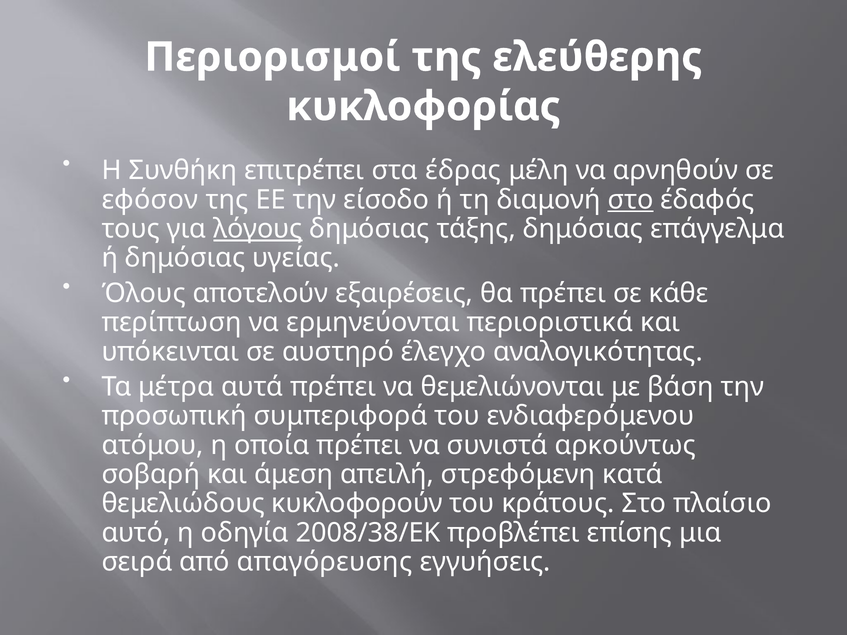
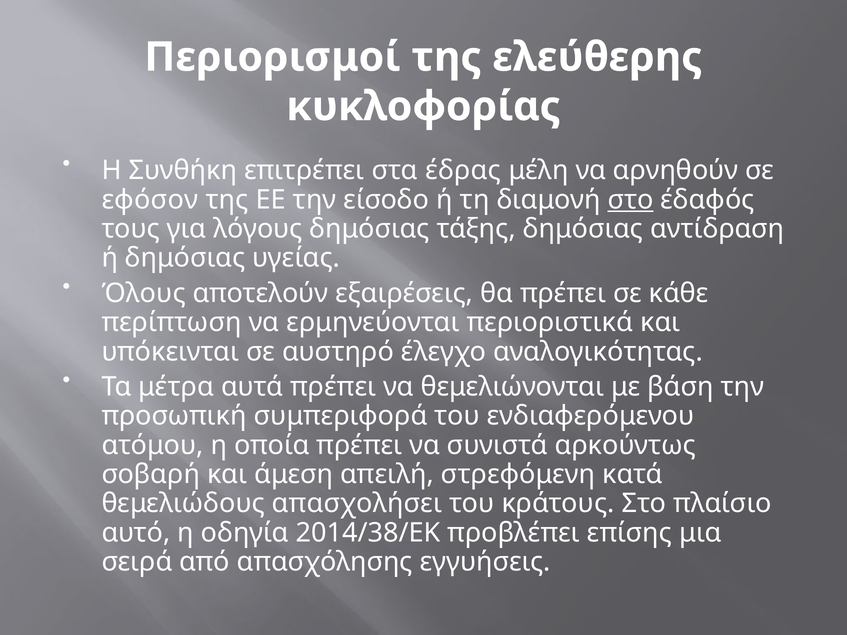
λόγους underline: present -> none
επάγγελμα: επάγγελμα -> αντίδραση
κυκλοφορούν: κυκλοφορούν -> απασχολήσει
2008/38/EΚ: 2008/38/EΚ -> 2014/38/EΚ
απαγόρευσης: απαγόρευσης -> απασχόλησης
